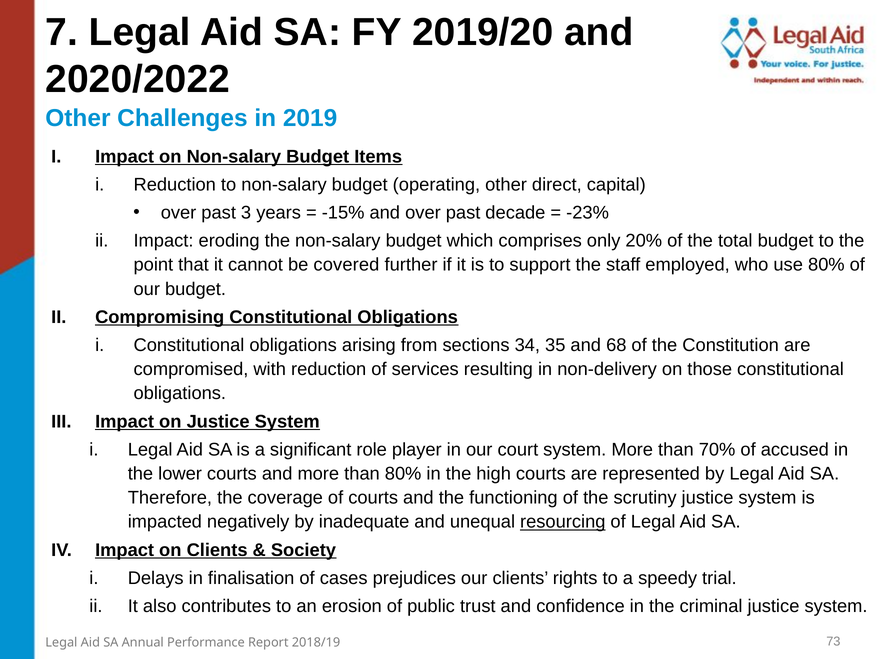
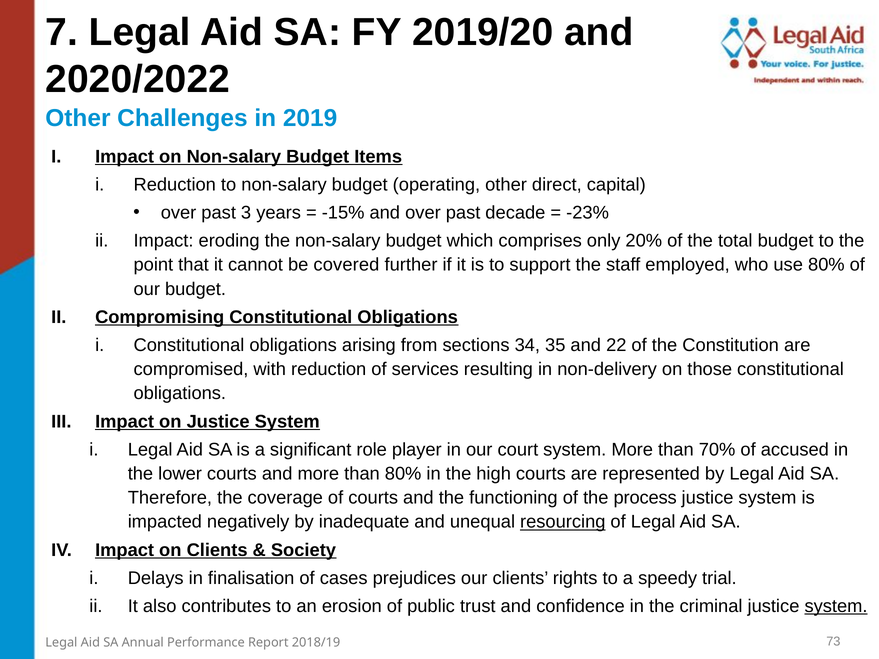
68: 68 -> 22
scrutiny: scrutiny -> process
system at (836, 606) underline: none -> present
